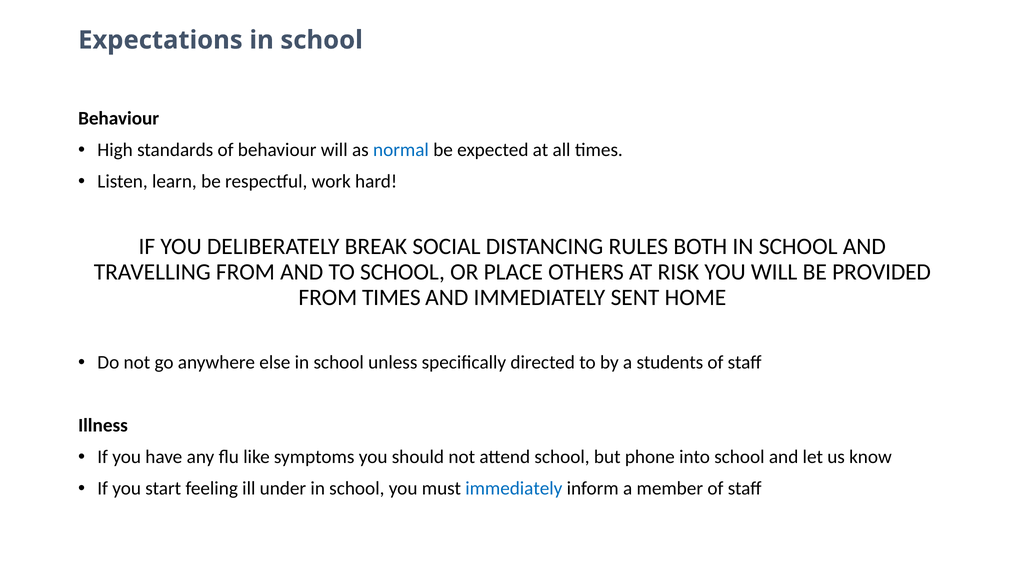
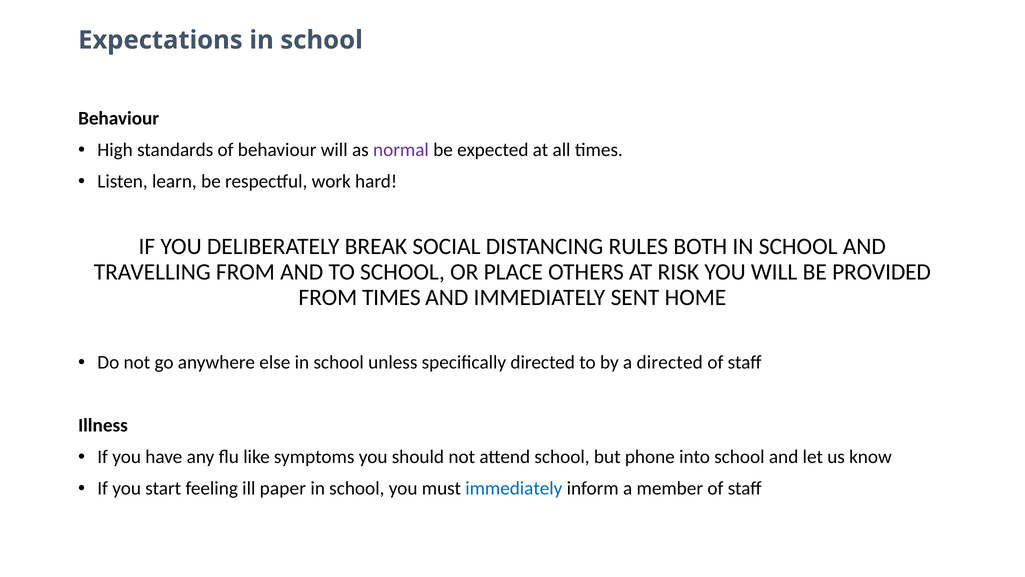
normal colour: blue -> purple
a students: students -> directed
under: under -> paper
